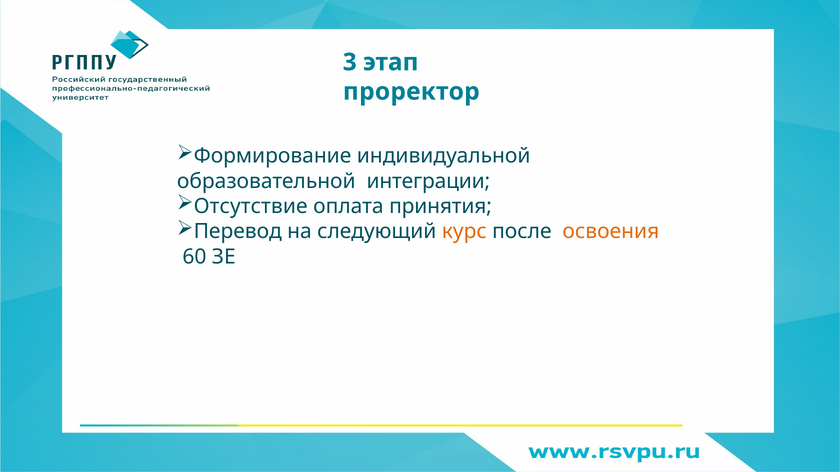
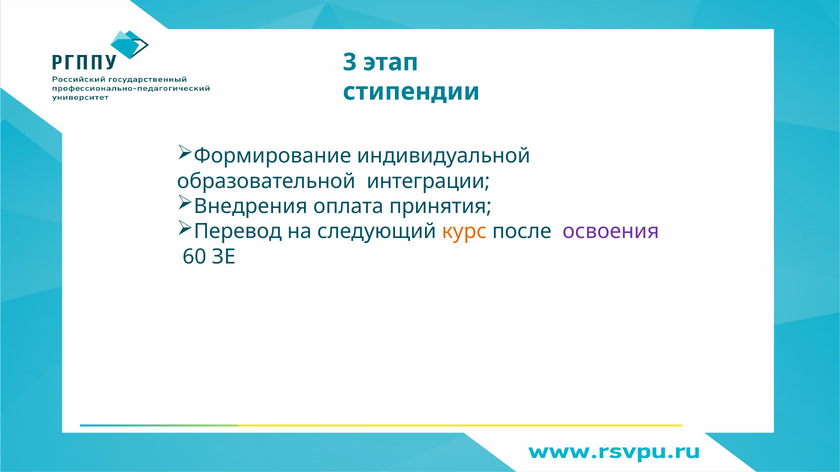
проректор: проректор -> стипендии
Отсутствие: Отсутствие -> Внедрения
освоения colour: orange -> purple
